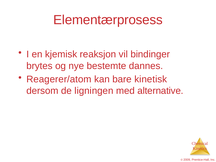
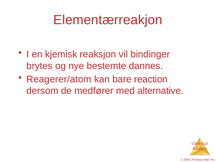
Elementærprosess: Elementærprosess -> Elementærreakjon
kinetisk: kinetisk -> reaction
ligningen: ligningen -> medfører
